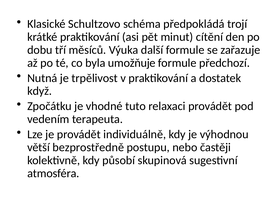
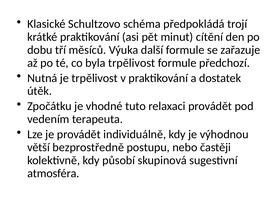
byla umožňuje: umožňuje -> trpělivost
když: když -> útěk
